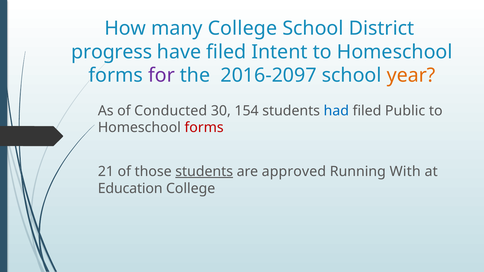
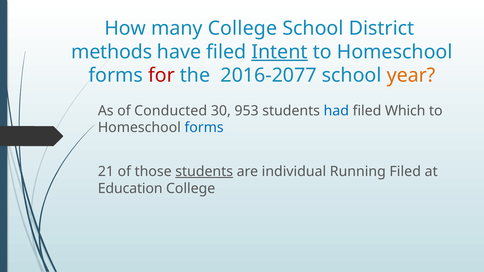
progress: progress -> methods
Intent underline: none -> present
for colour: purple -> red
2016-2097: 2016-2097 -> 2016-2077
154: 154 -> 953
Public: Public -> Which
forms at (204, 128) colour: red -> blue
approved: approved -> individual
Running With: With -> Filed
